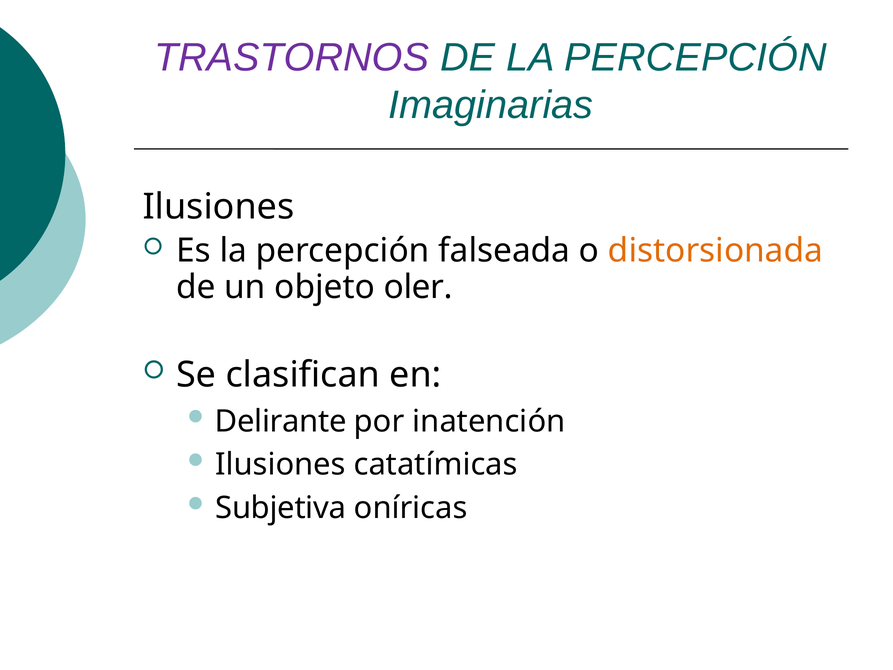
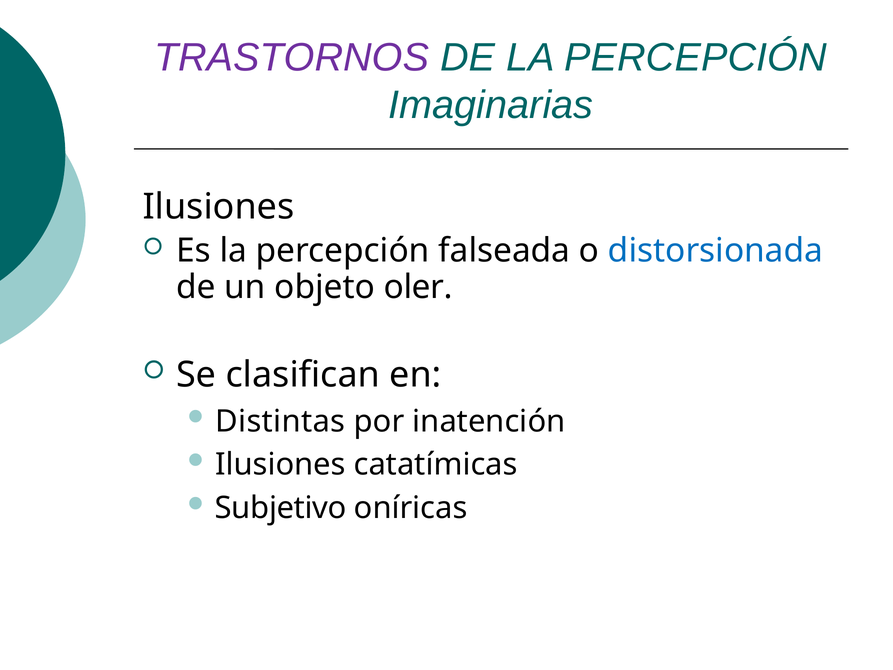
distorsionada colour: orange -> blue
Delirante: Delirante -> Distintas
Subjetiva: Subjetiva -> Subjetivo
